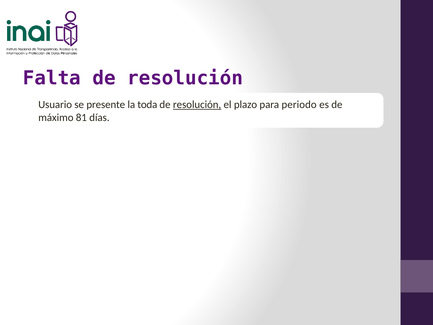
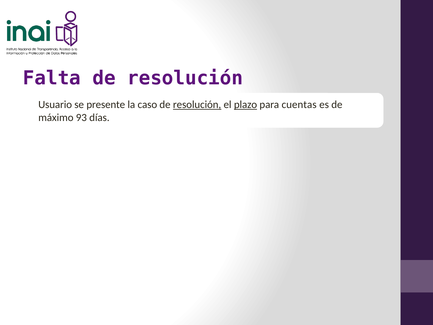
toda: toda -> caso
plazo underline: none -> present
periodo: periodo -> cuentas
81: 81 -> 93
